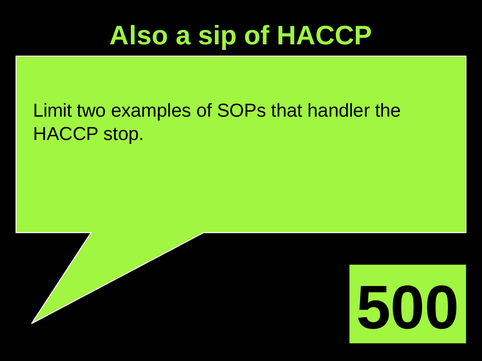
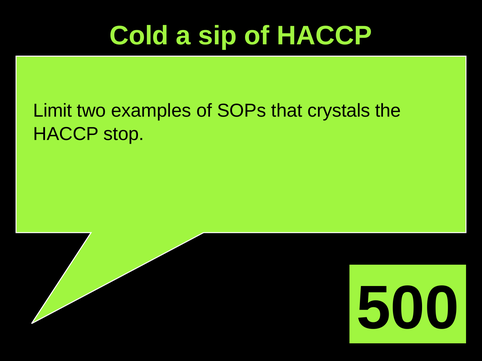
Also: Also -> Cold
handler: handler -> crystals
